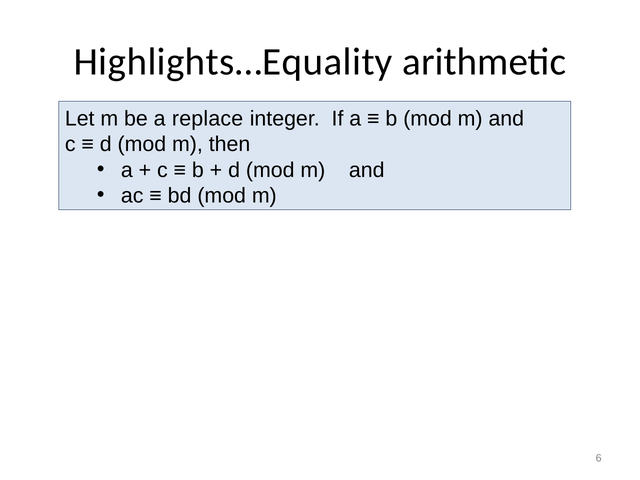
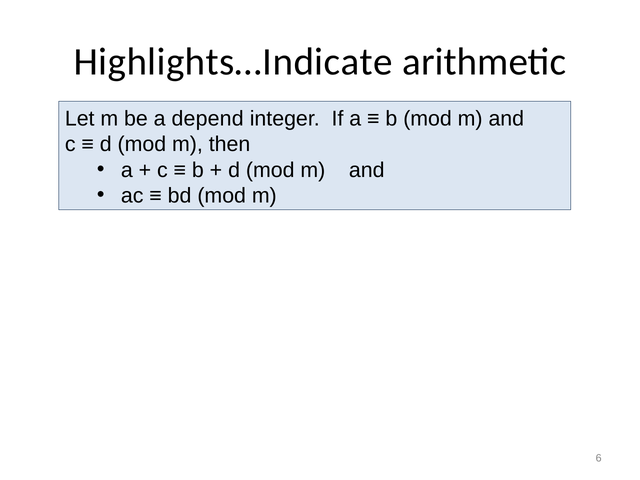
Highlights…Equality: Highlights…Equality -> Highlights…Indicate
replace: replace -> depend
